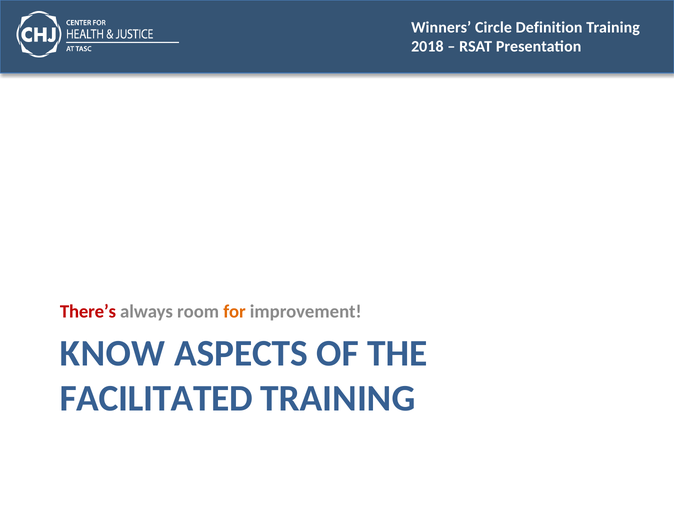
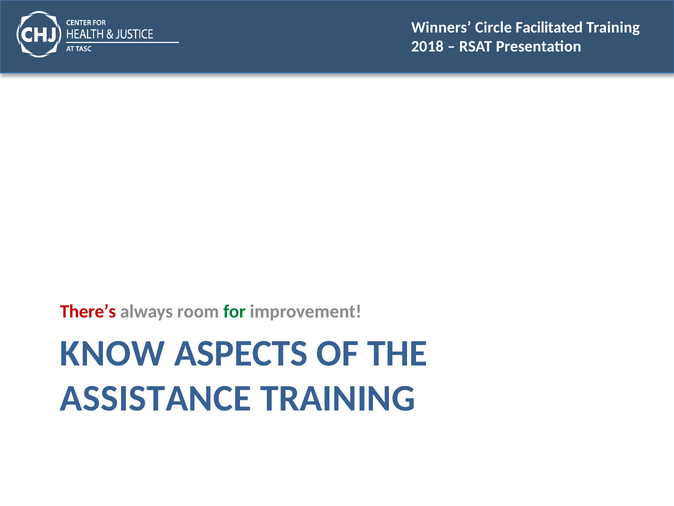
Definition: Definition -> Facilitated
for colour: orange -> green
FACILITATED: FACILITATED -> ASSISTANCE
